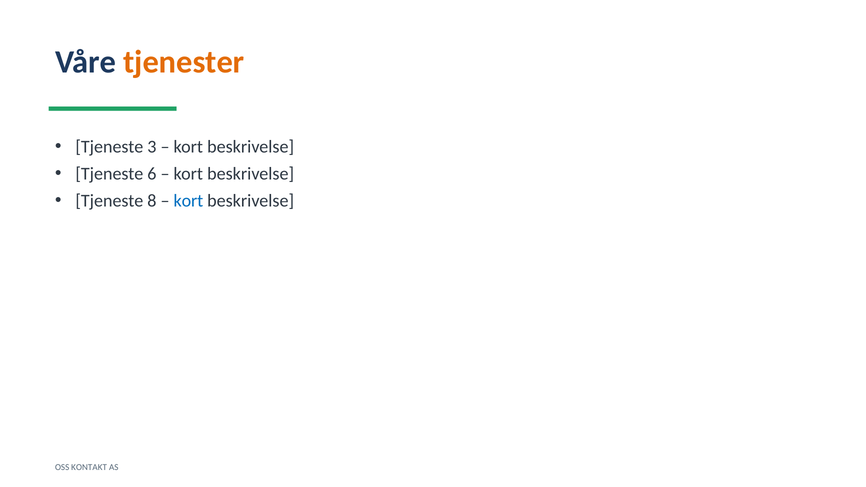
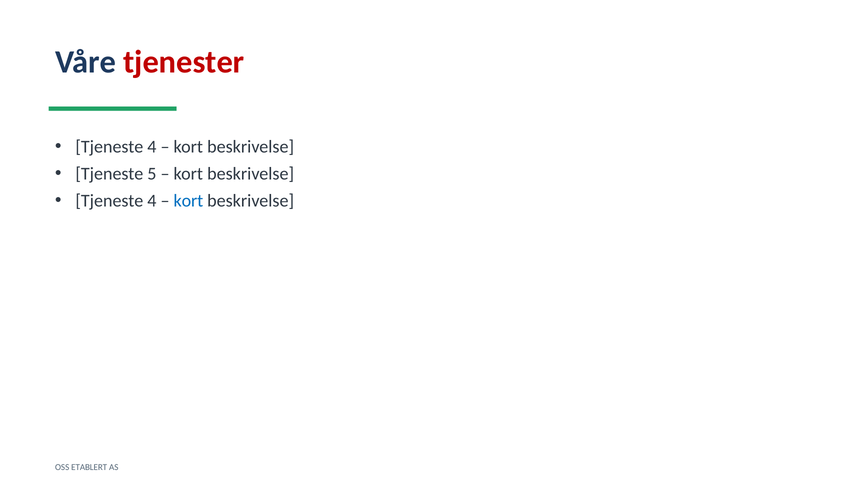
tjenester colour: orange -> red
3 at (152, 147): 3 -> 4
6: 6 -> 5
8 at (152, 201): 8 -> 4
KONTAKT: KONTAKT -> ETABLERT
